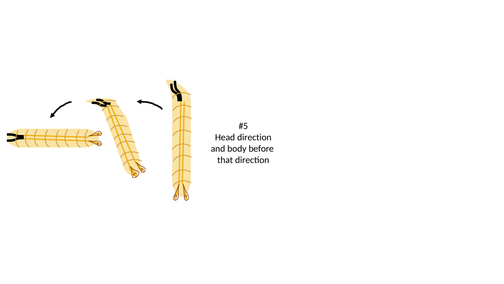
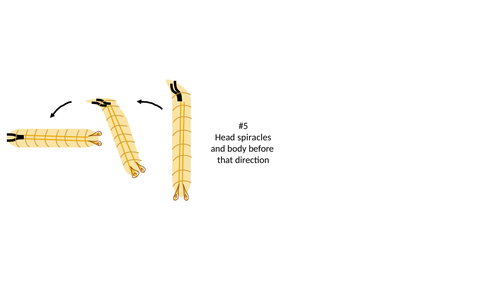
Head direction: direction -> spiracles
